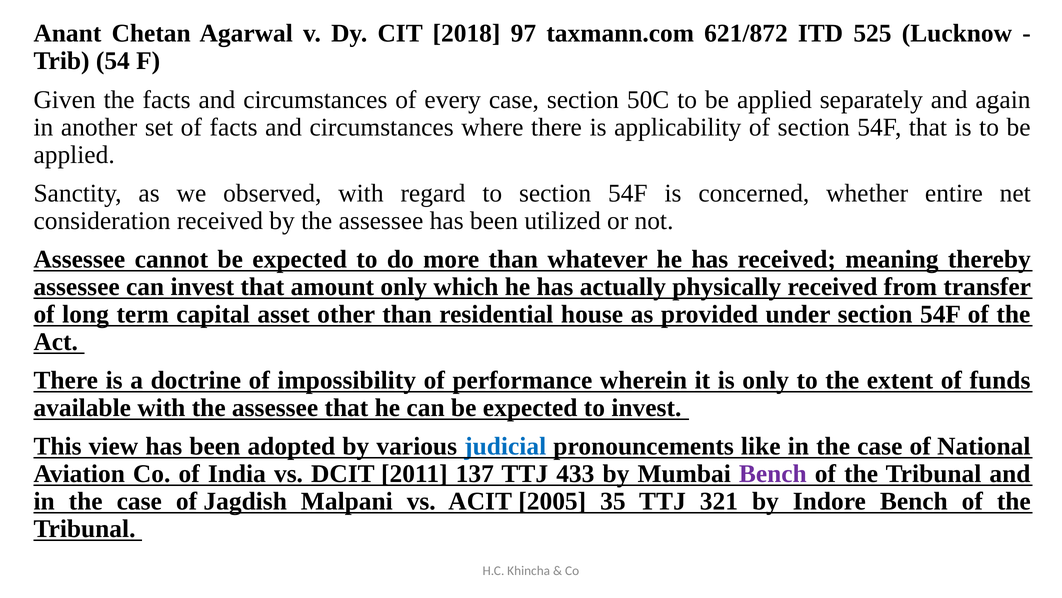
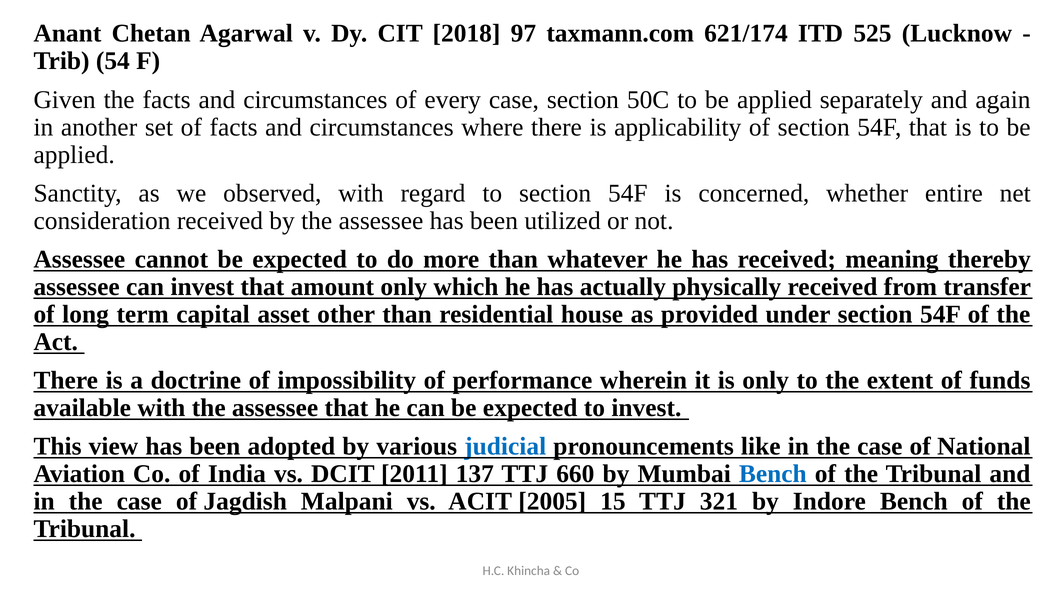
621/872: 621/872 -> 621/174
433: 433 -> 660
Bench at (773, 473) colour: purple -> blue
35: 35 -> 15
